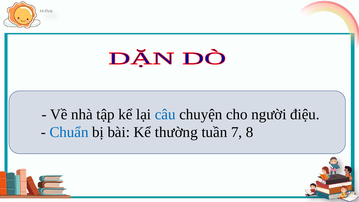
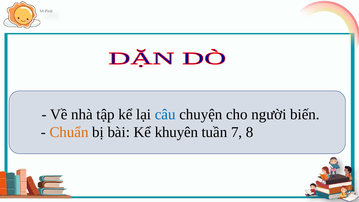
điệu: điệu -> biến
Chuẩn colour: blue -> orange
thường: thường -> khuyên
